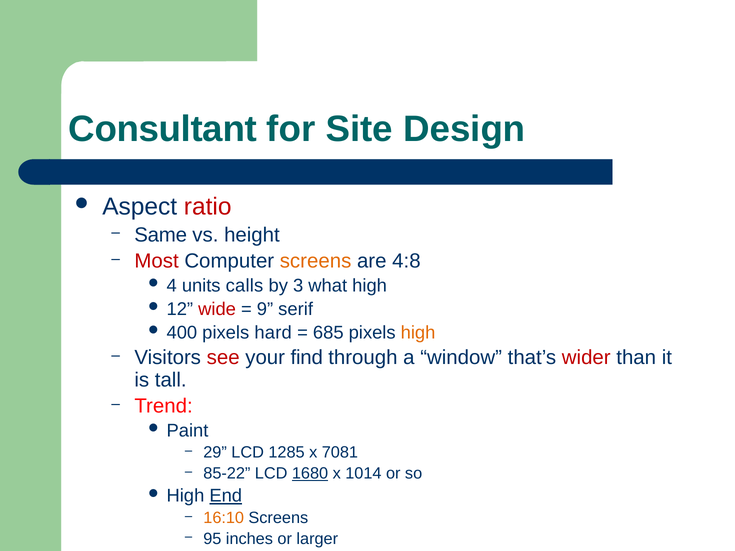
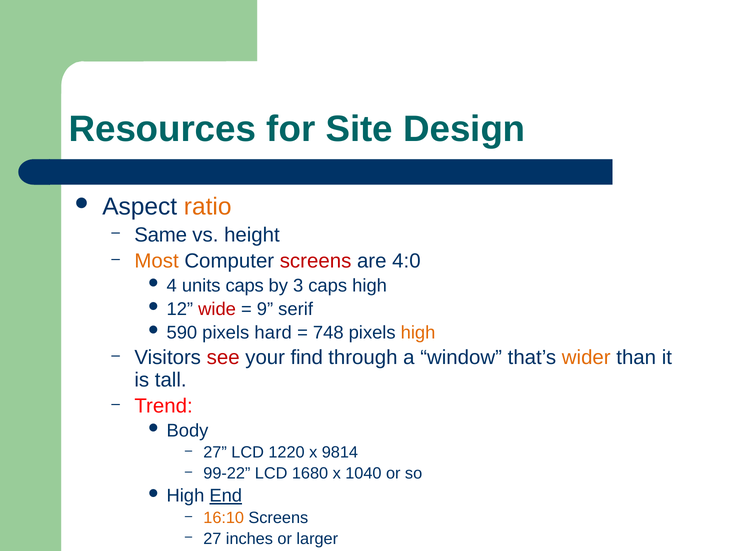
Consultant: Consultant -> Resources
ratio colour: red -> orange
Most colour: red -> orange
screens at (316, 261) colour: orange -> red
4:8: 4:8 -> 4:0
units calls: calls -> caps
3 what: what -> caps
400: 400 -> 590
685: 685 -> 748
wider colour: red -> orange
Paint: Paint -> Body
29 at (215, 453): 29 -> 27
1285: 1285 -> 1220
7081: 7081 -> 9814
85-22: 85-22 -> 99-22
1680 underline: present -> none
1014: 1014 -> 1040
95 at (212, 539): 95 -> 27
